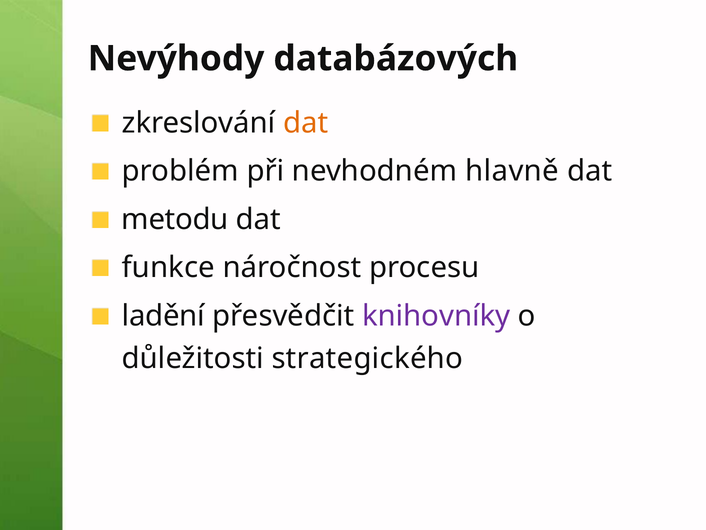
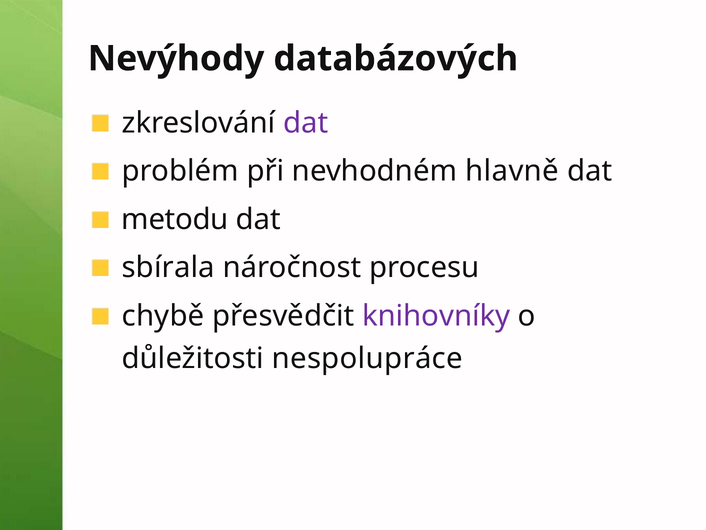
dat at (306, 123) colour: orange -> purple
funkce: funkce -> sbírala
ladění: ladění -> chybě
strategického: strategického -> nespolupráce
